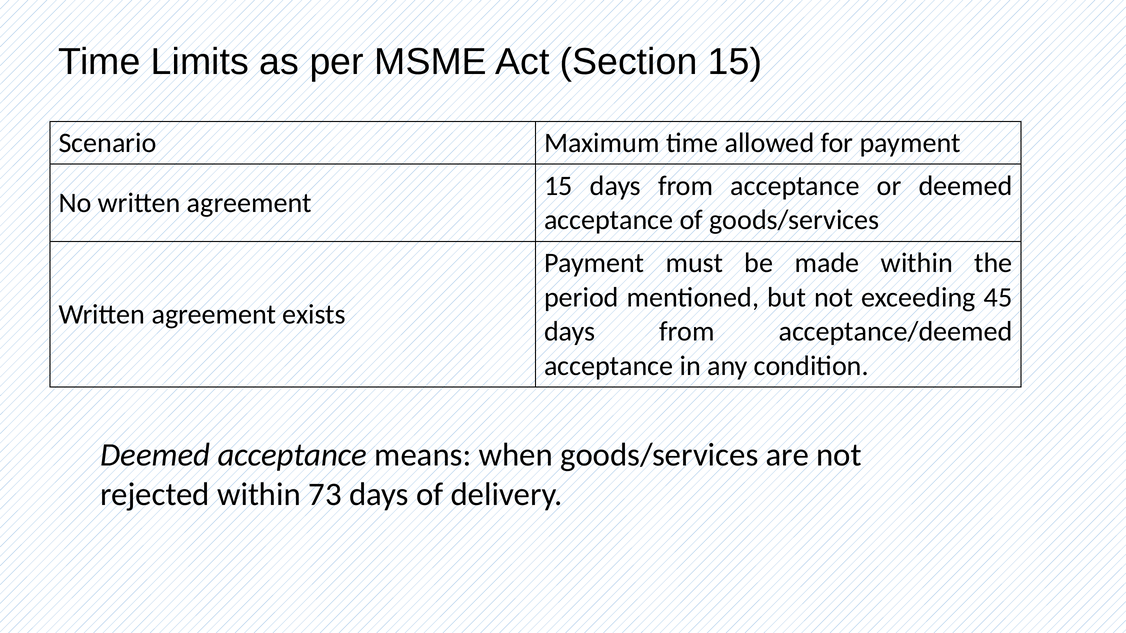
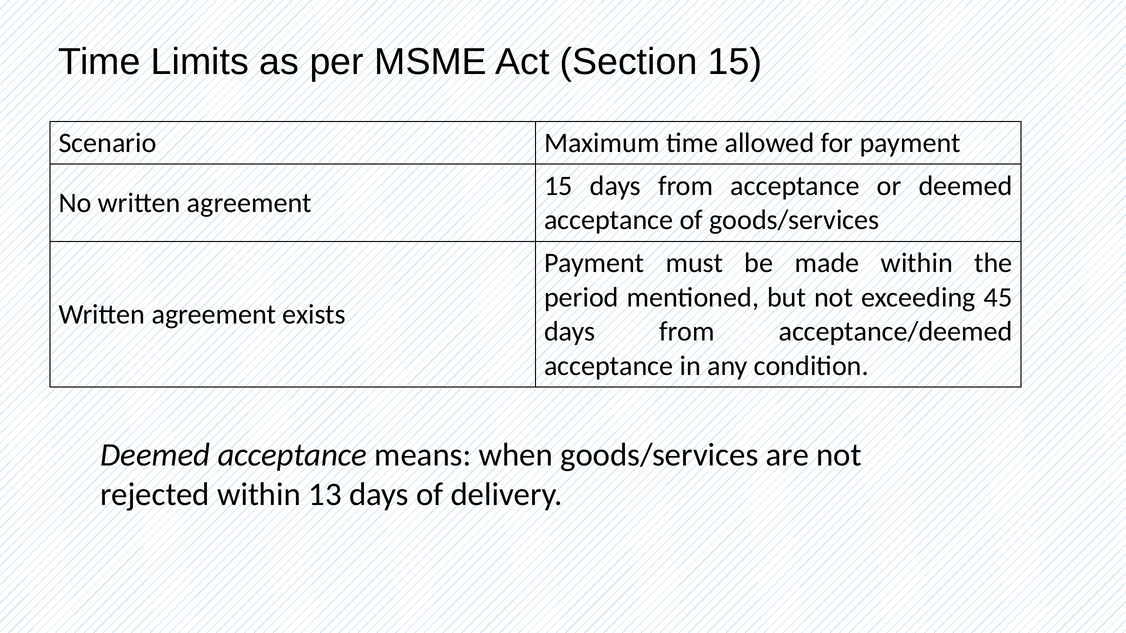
73: 73 -> 13
